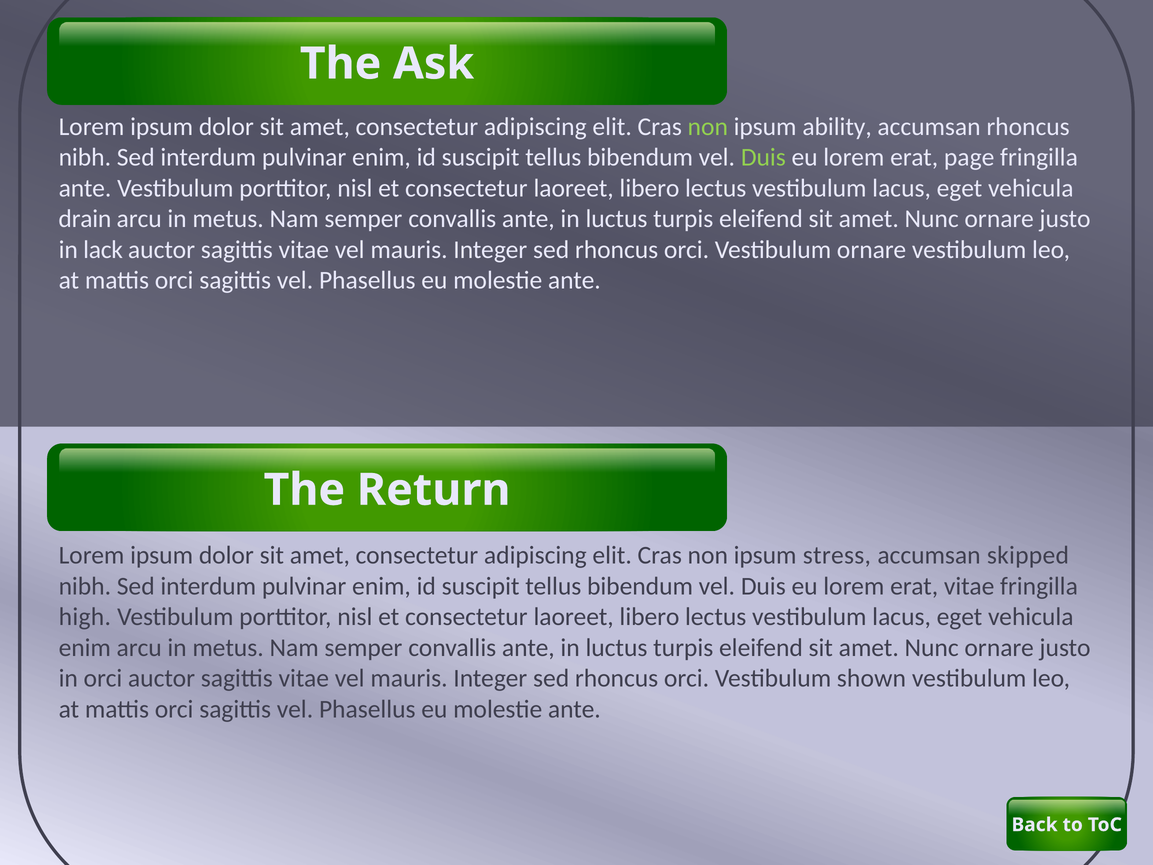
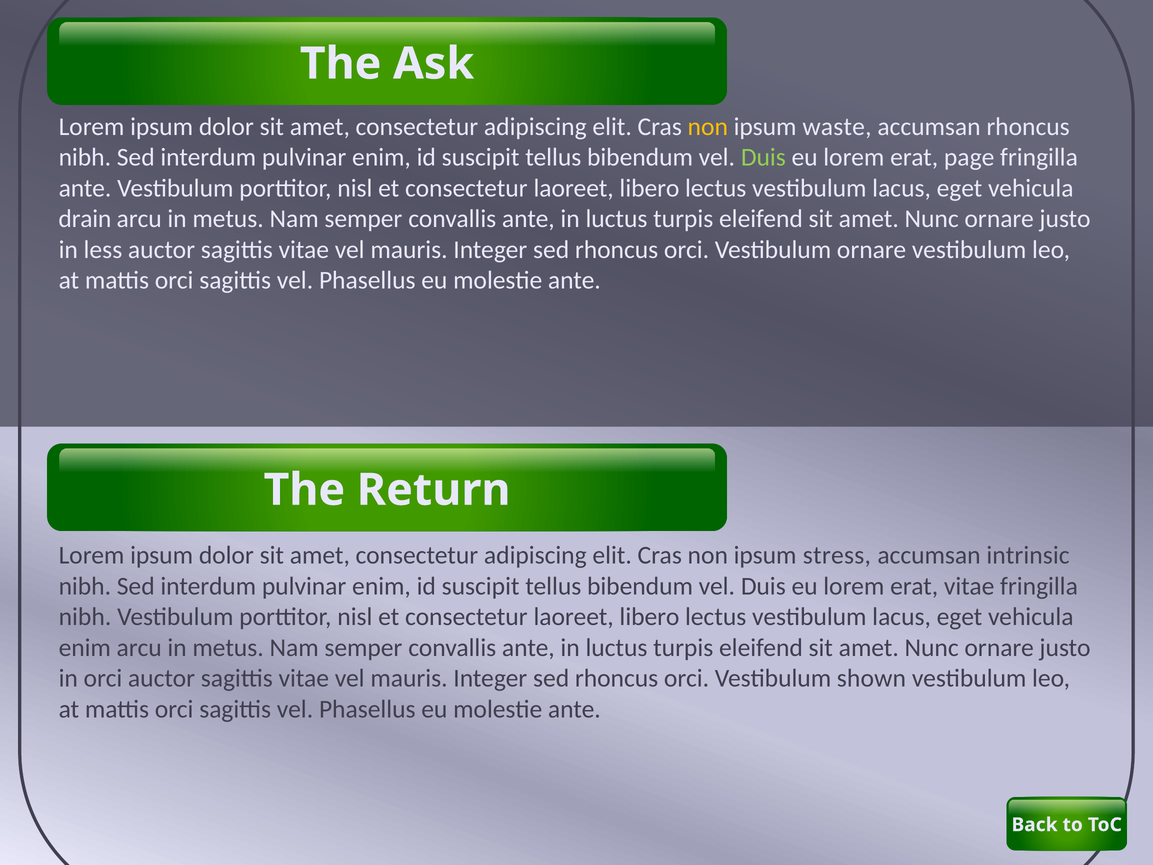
non at (708, 127) colour: light green -> yellow
ability: ability -> waste
lack: lack -> less
skipped: skipped -> intrinsic
high at (85, 617): high -> nibh
